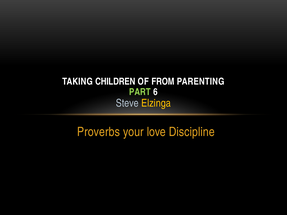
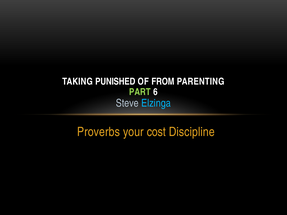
CHILDREN: CHILDREN -> PUNISHED
Elzinga colour: yellow -> light blue
love: love -> cost
